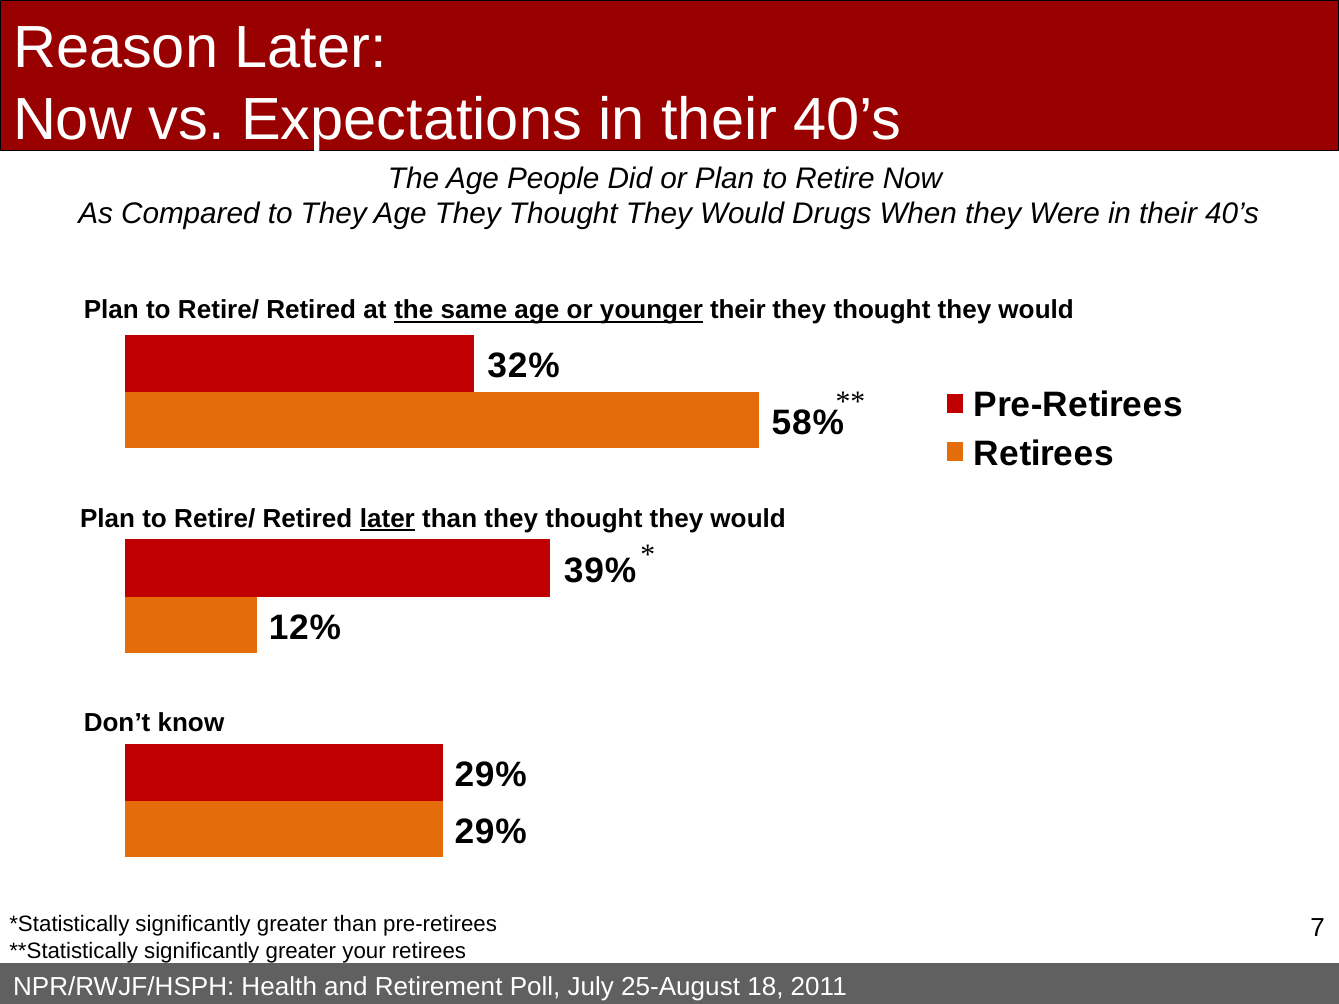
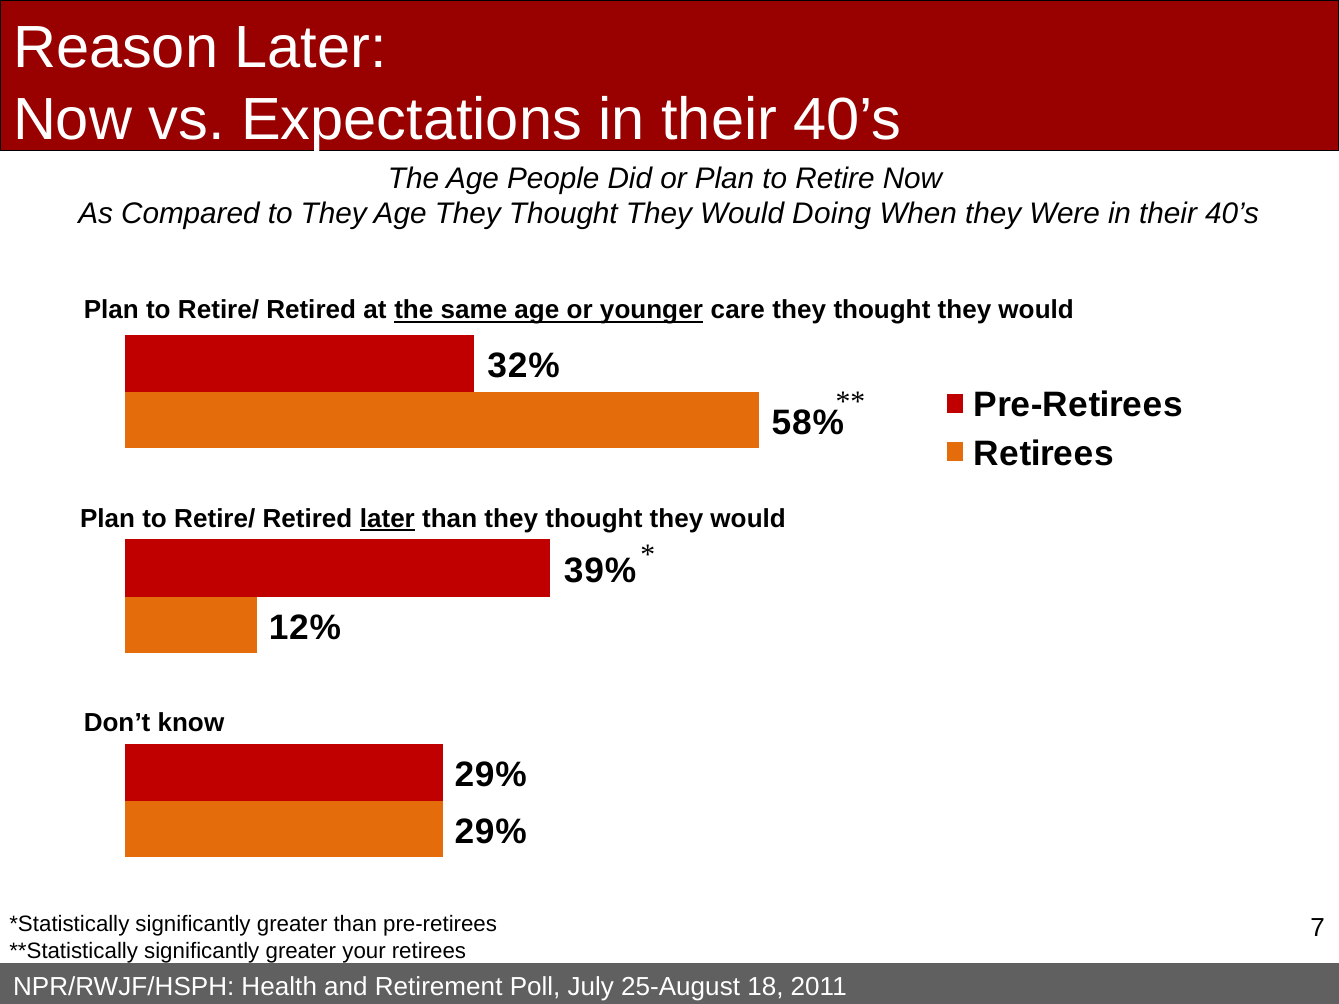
Drugs: Drugs -> Doing
younger their: their -> care
